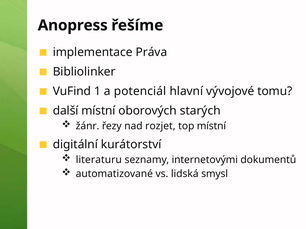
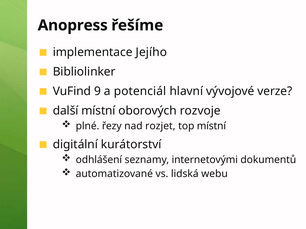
Práva: Práva -> Jejího
1: 1 -> 9
tomu: tomu -> verze
starých: starých -> rozvoje
žánr: žánr -> plné
literaturu: literaturu -> odhlášení
smysl: smysl -> webu
